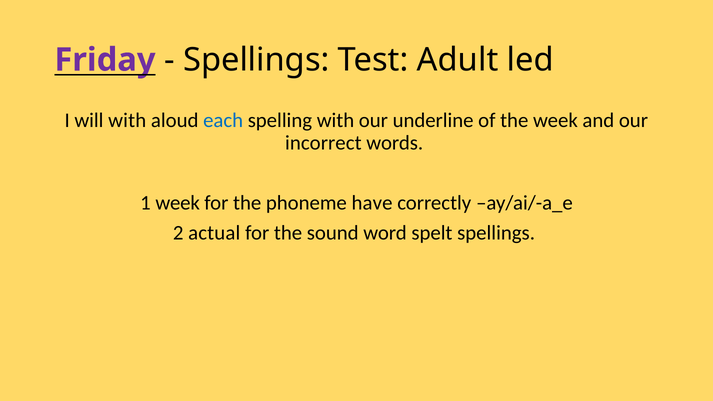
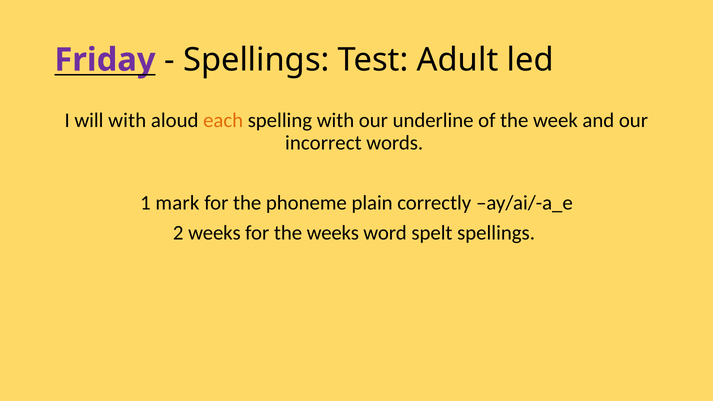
each colour: blue -> orange
1 week: week -> mark
have: have -> plain
2 actual: actual -> weeks
the sound: sound -> weeks
